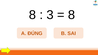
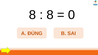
3 at (50, 15): 3 -> 8
8 at (72, 15): 8 -> 0
